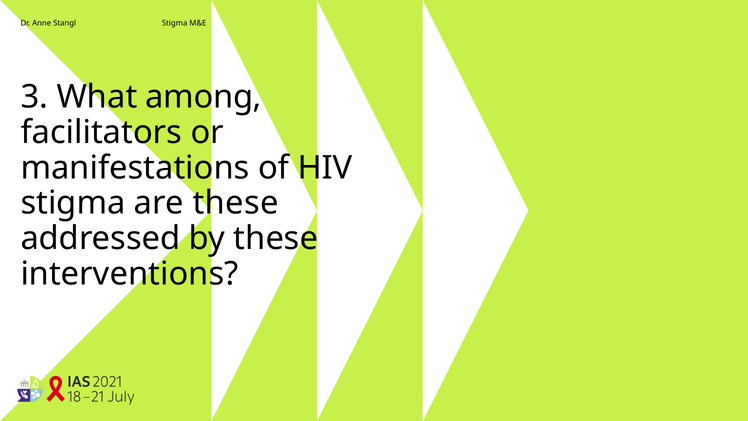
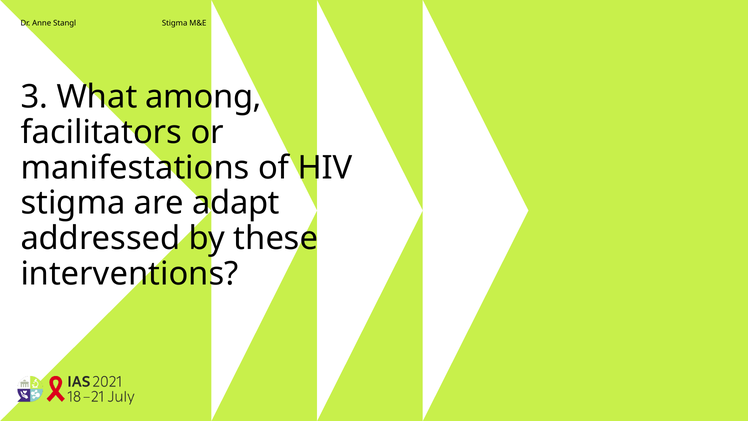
are these: these -> adapt
